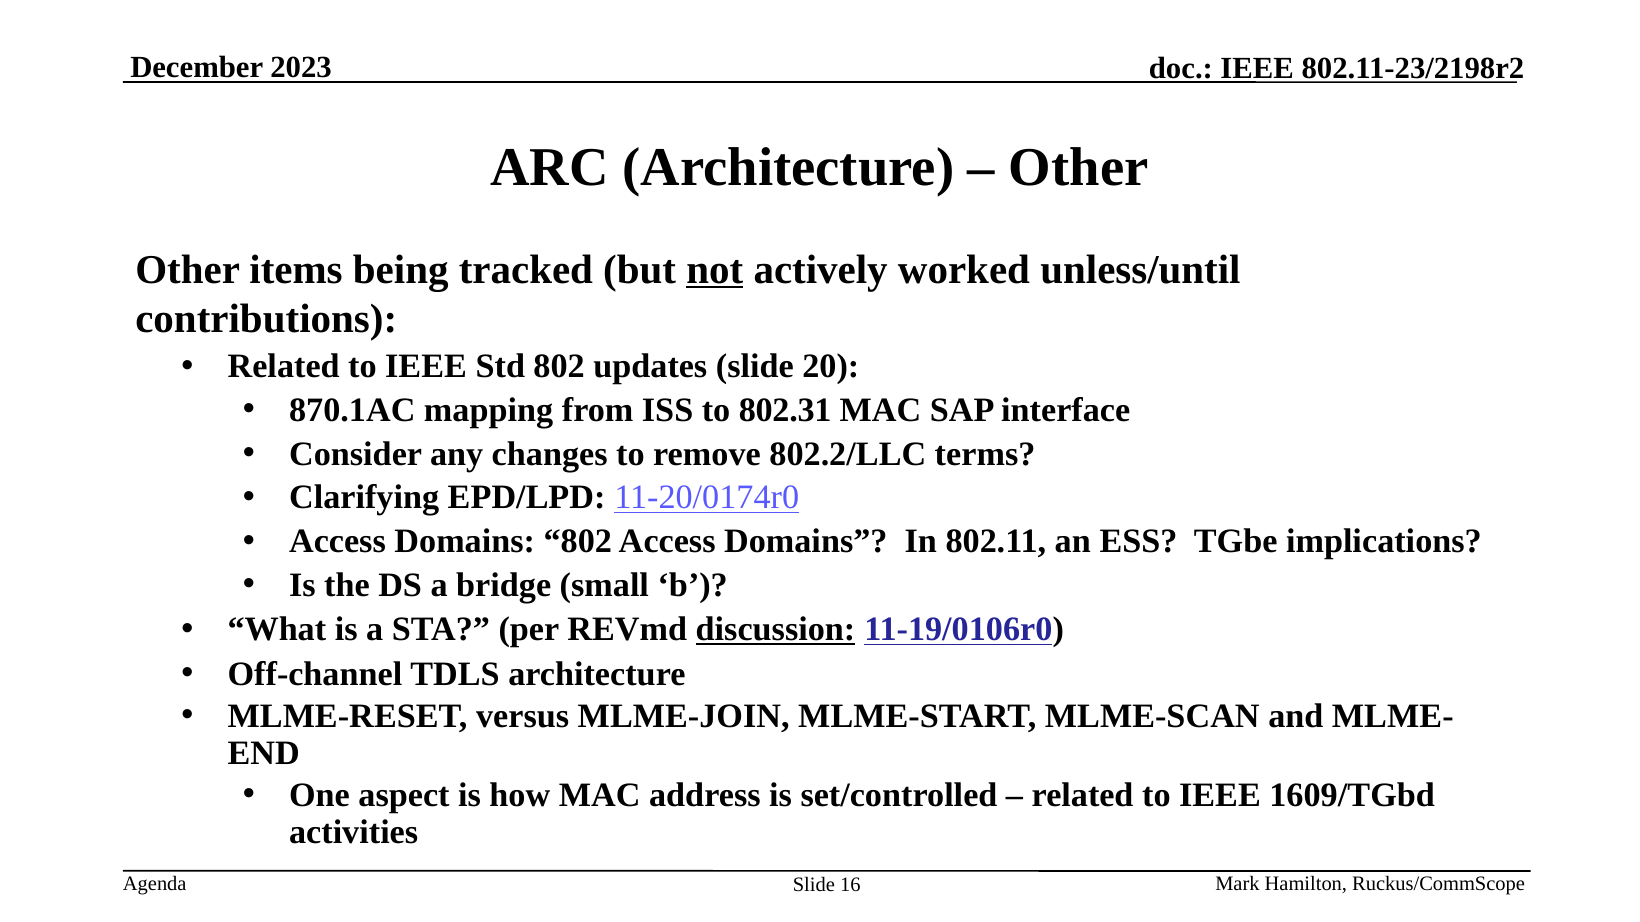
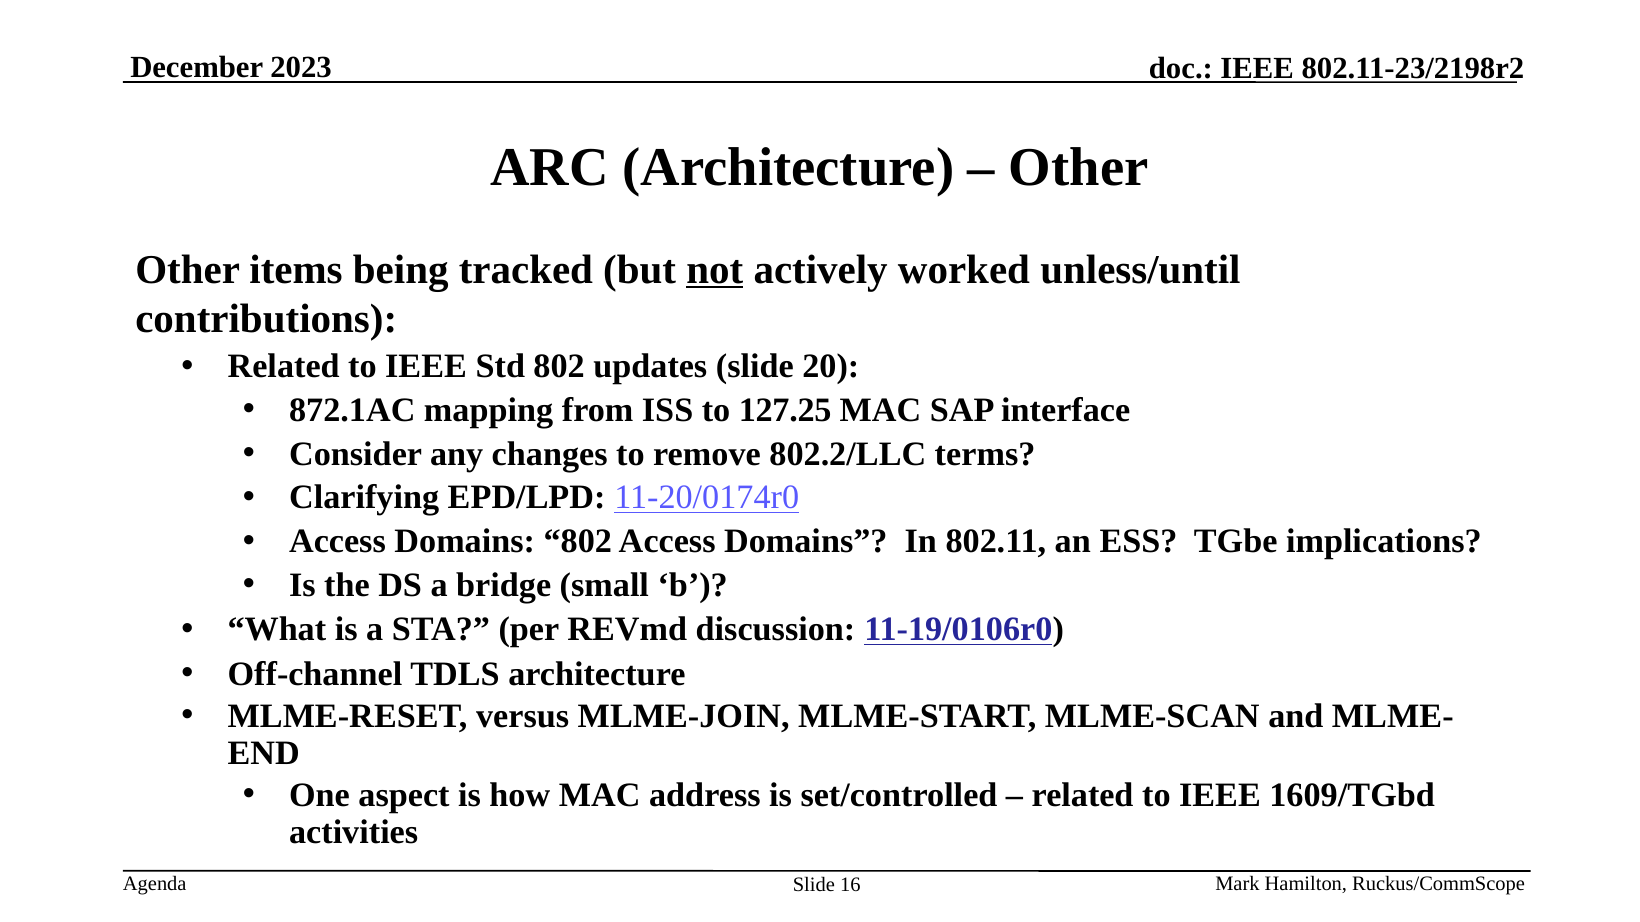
870.1AC: 870.1AC -> 872.1AC
802.31: 802.31 -> 127.25
discussion underline: present -> none
